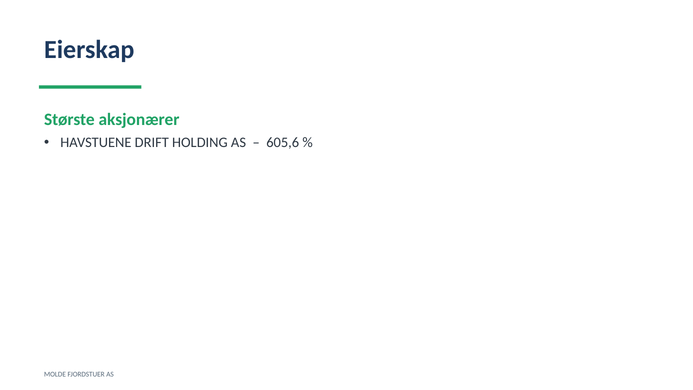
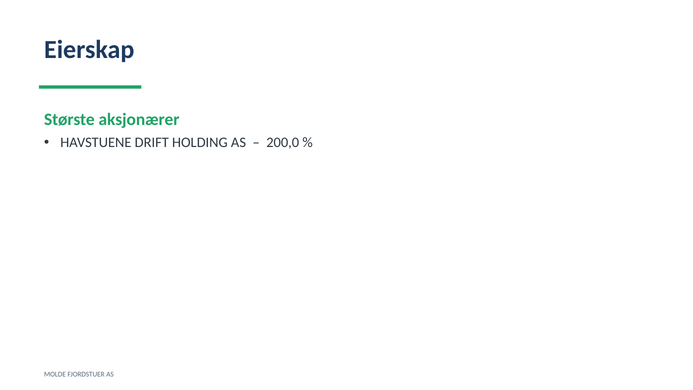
605,6: 605,6 -> 200,0
